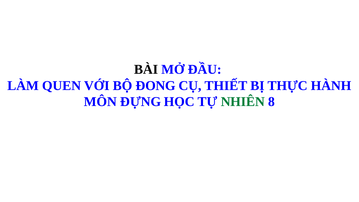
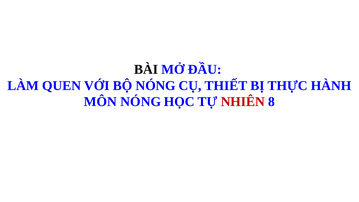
BỘ ĐONG: ĐONG -> NÓNG
MÔN ĐỰNG: ĐỰNG -> NÓNG
NHIÊN colour: green -> red
